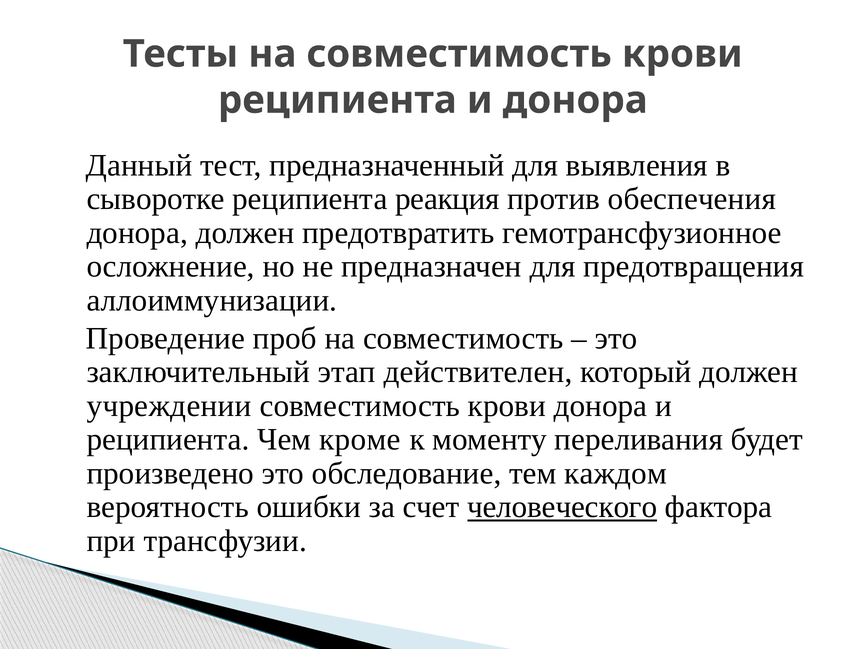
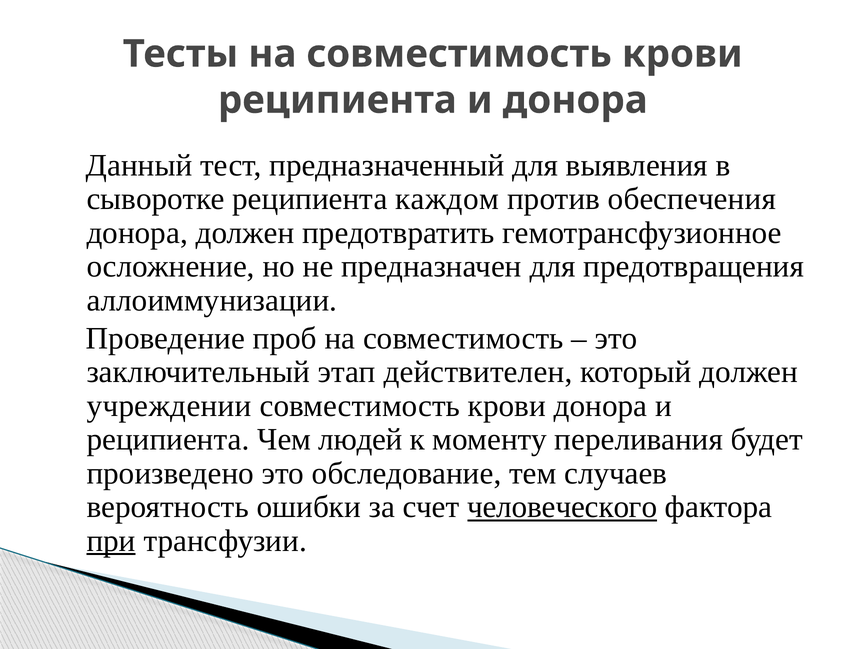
реакция: реакция -> каждом
кроме: кроме -> людей
каждом: каждом -> случаев
при underline: none -> present
